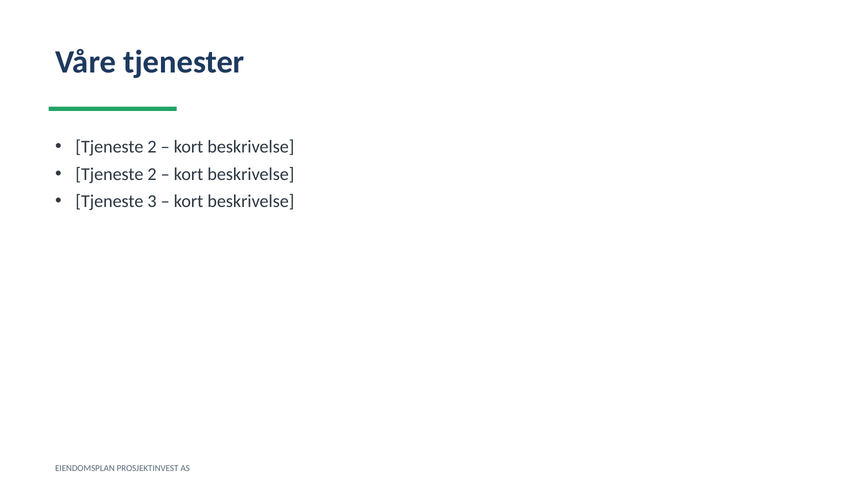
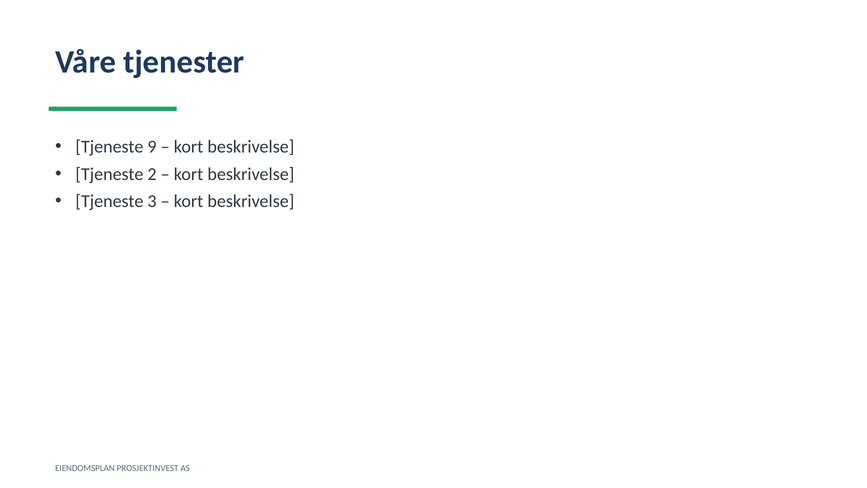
2 at (152, 147): 2 -> 9
